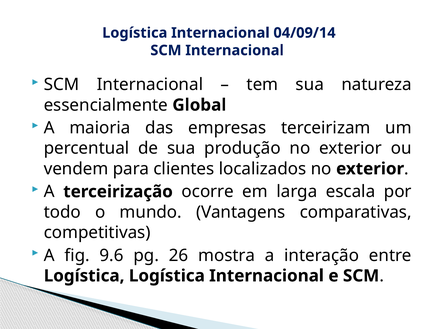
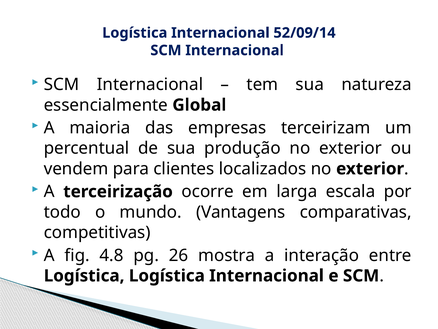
04/09/14: 04/09/14 -> 52/09/14
9.6: 9.6 -> 4.8
